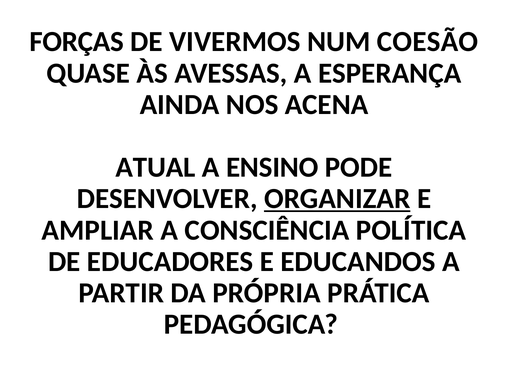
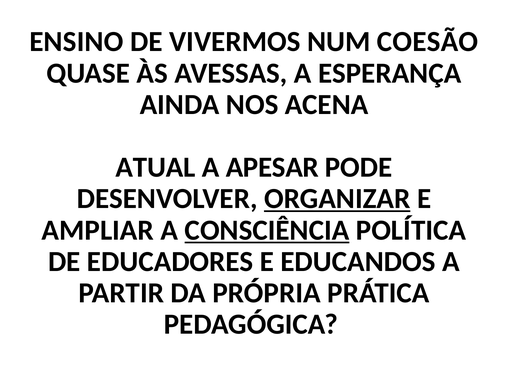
FORÇAS: FORÇAS -> ENSINO
ENSINO: ENSINO -> APESAR
CONSCIÊNCIA underline: none -> present
